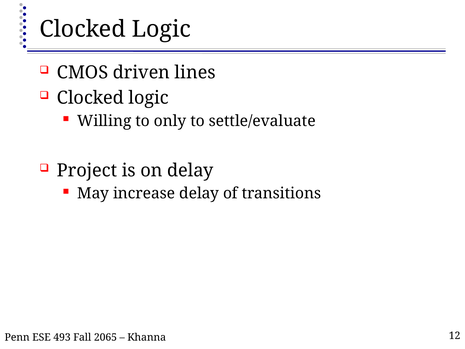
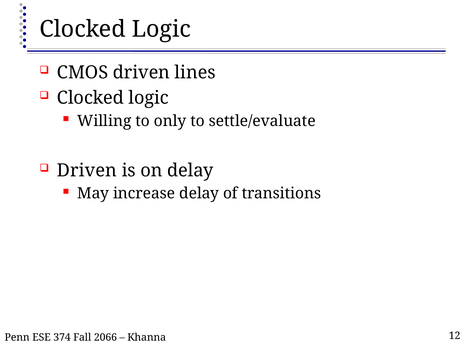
Project at (87, 170): Project -> Driven
493: 493 -> 374
2065: 2065 -> 2066
